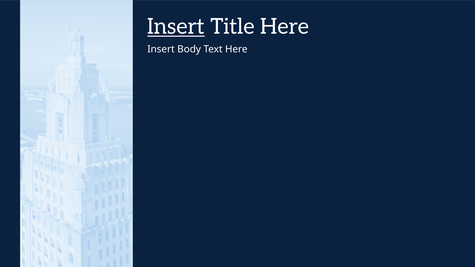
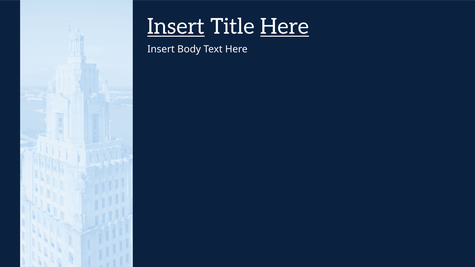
Here at (285, 27) underline: none -> present
